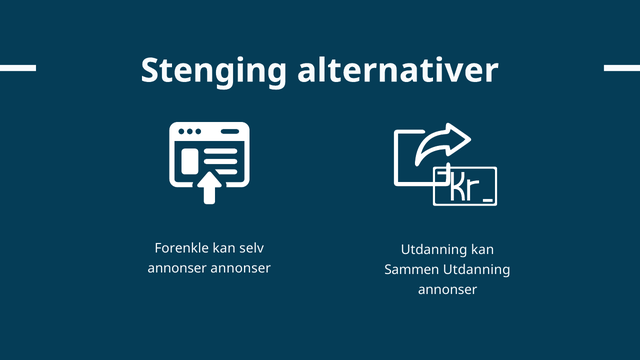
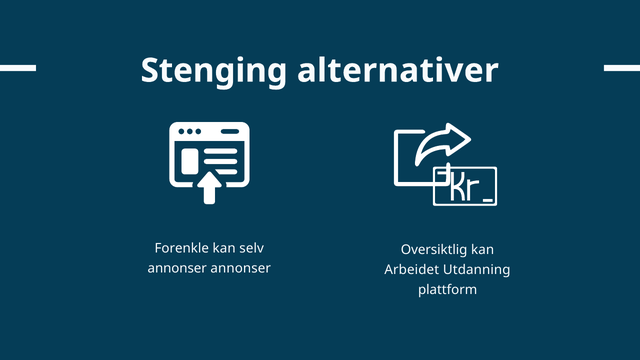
Utdanning at (434, 250): Utdanning -> Oversiktlig
Sammen: Sammen -> Arbeidet
annonser at (448, 290): annonser -> plattform
